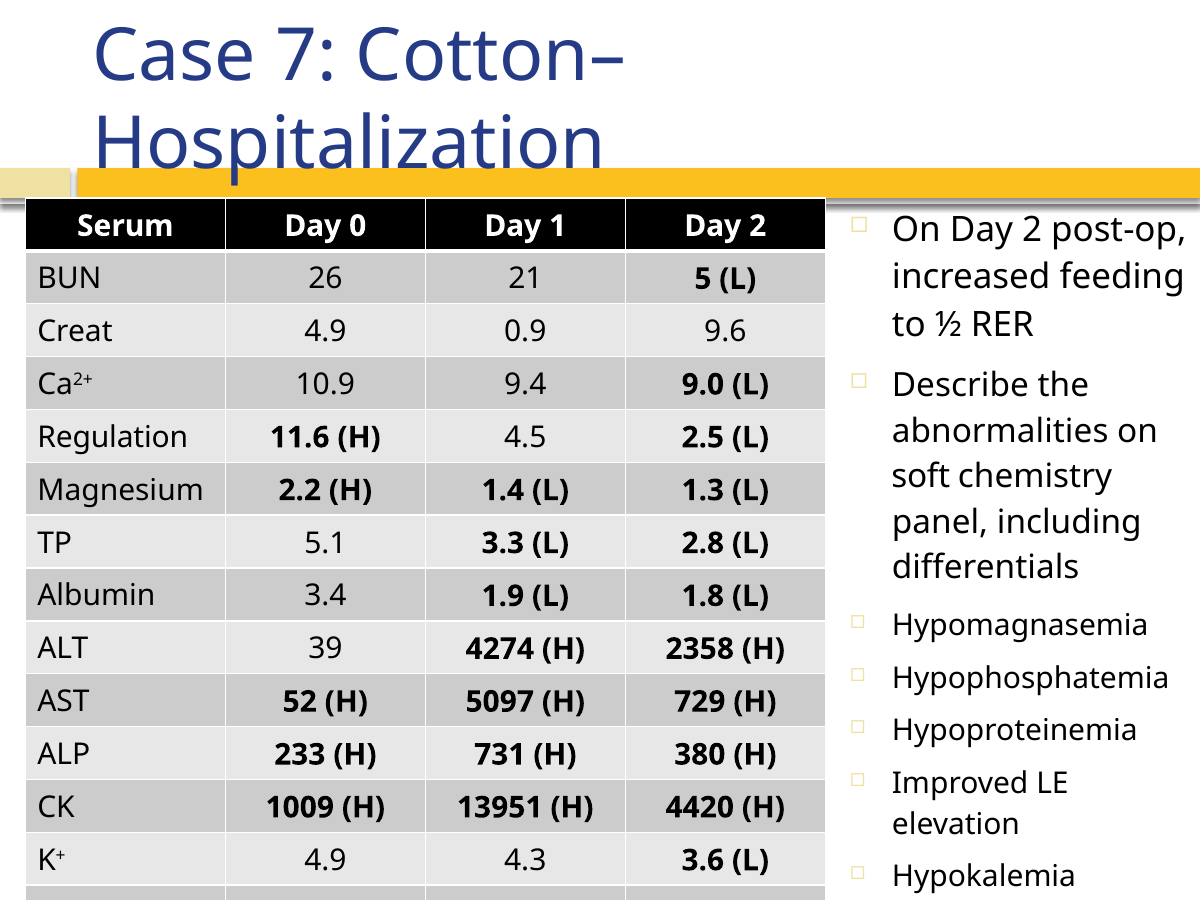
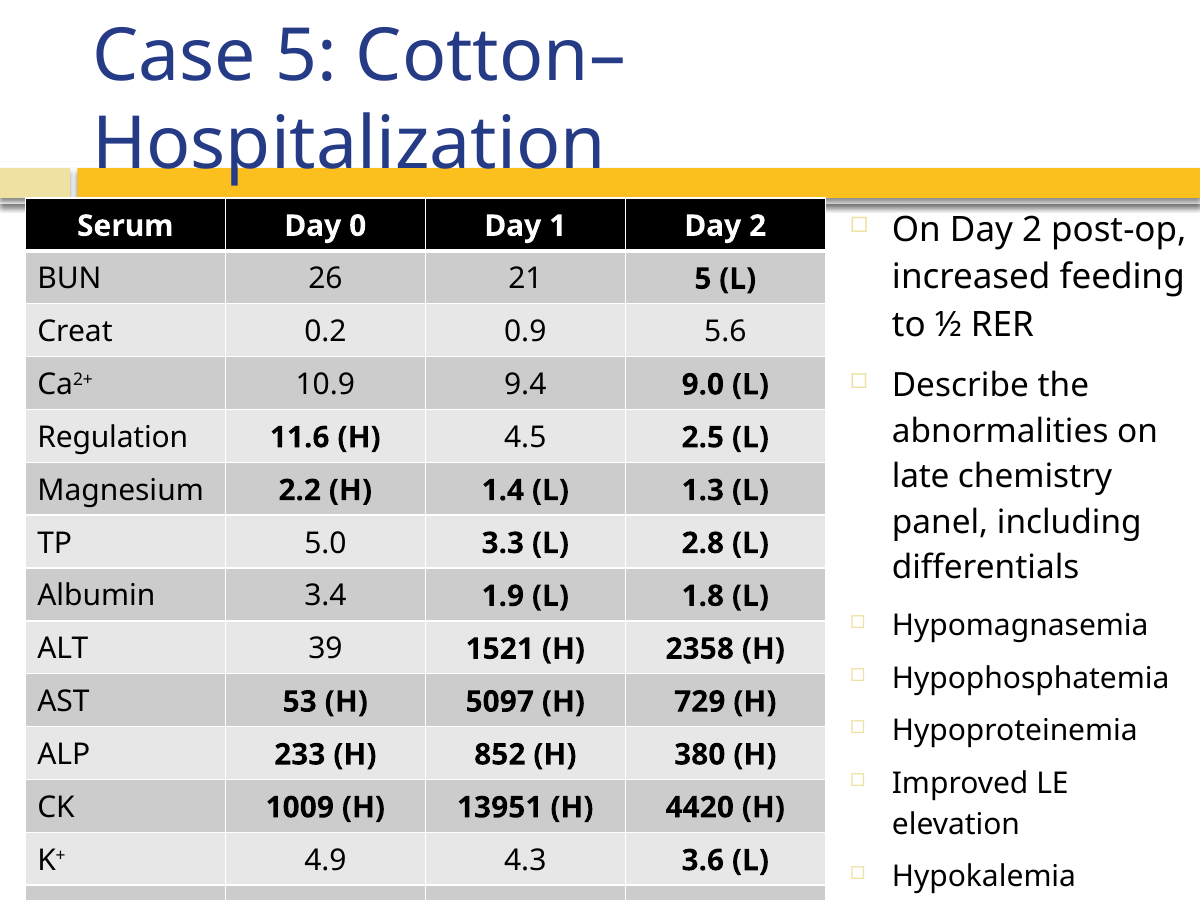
Case 7: 7 -> 5
Creat 4.9: 4.9 -> 0.2
9.6: 9.6 -> 5.6
soft: soft -> late
5.1: 5.1 -> 5.0
4274: 4274 -> 1521
52: 52 -> 53
731: 731 -> 852
